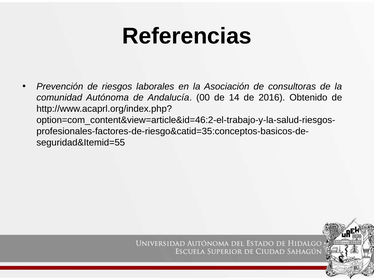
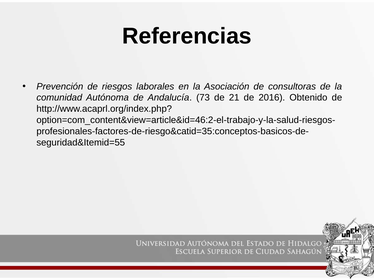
00: 00 -> 73
14: 14 -> 21
